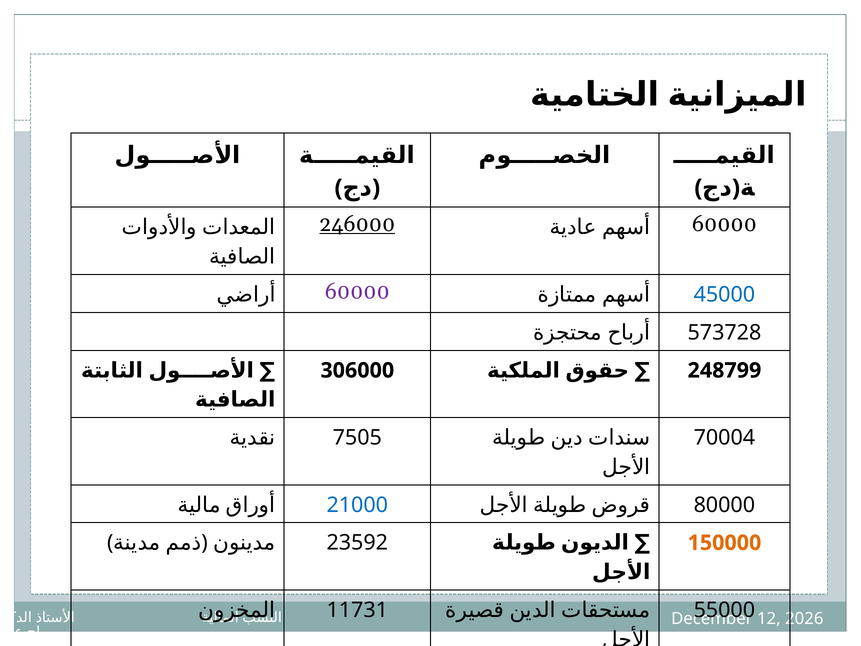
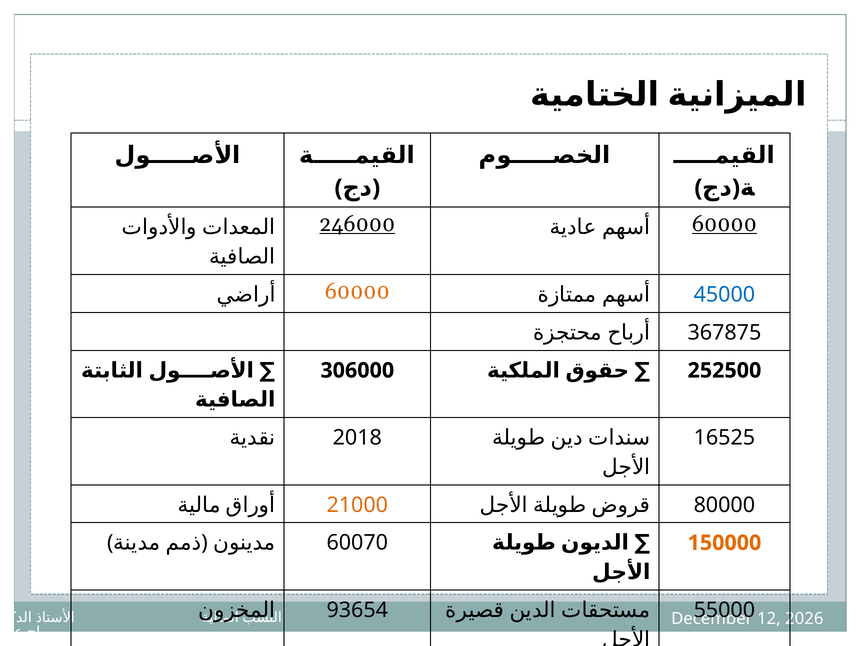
60000 at (724, 224) underline: none -> present
60000 at (357, 291) colour: purple -> orange
573728: 573728 -> 367875
248799: 248799 -> 252500
7505: 7505 -> 2018
70004: 70004 -> 16525
21000 colour: blue -> orange
23592: 23592 -> 60070
11731: 11731 -> 93654
